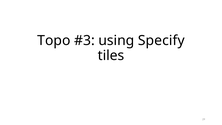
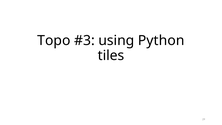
Specify: Specify -> Python
